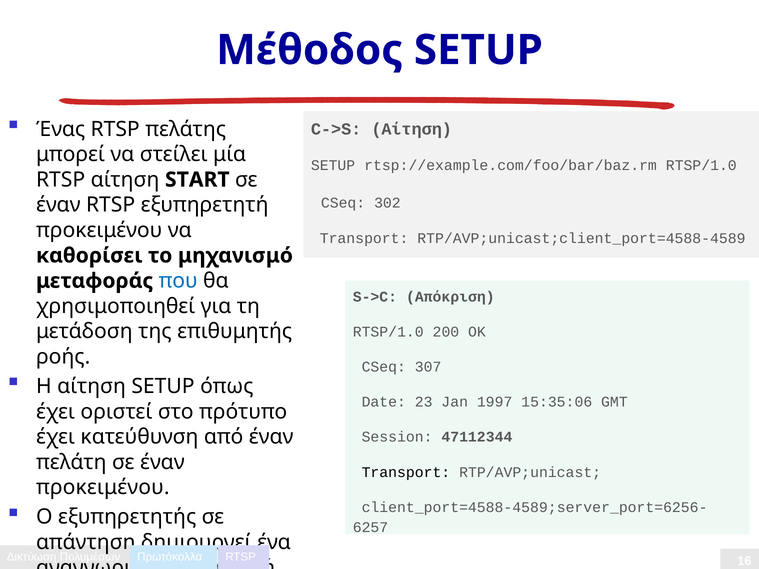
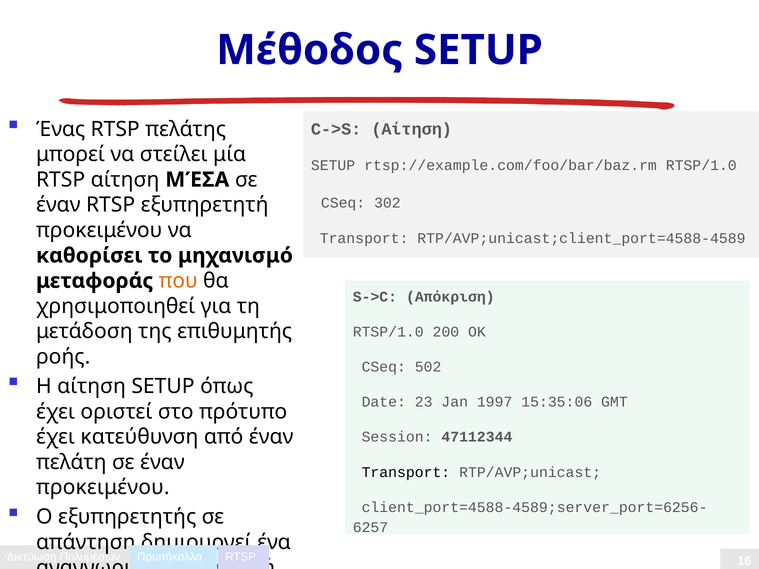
START: START -> ΜΈΣΑ
που colour: blue -> orange
307: 307 -> 502
